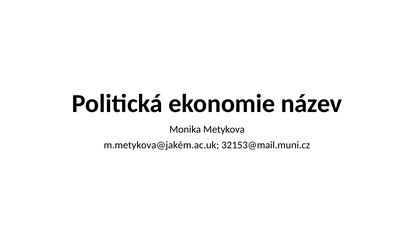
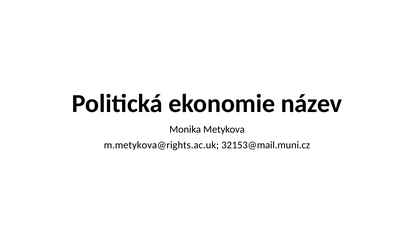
m.metykova@jakém.ac.uk: m.metykova@jakém.ac.uk -> m.metykova@rights.ac.uk
